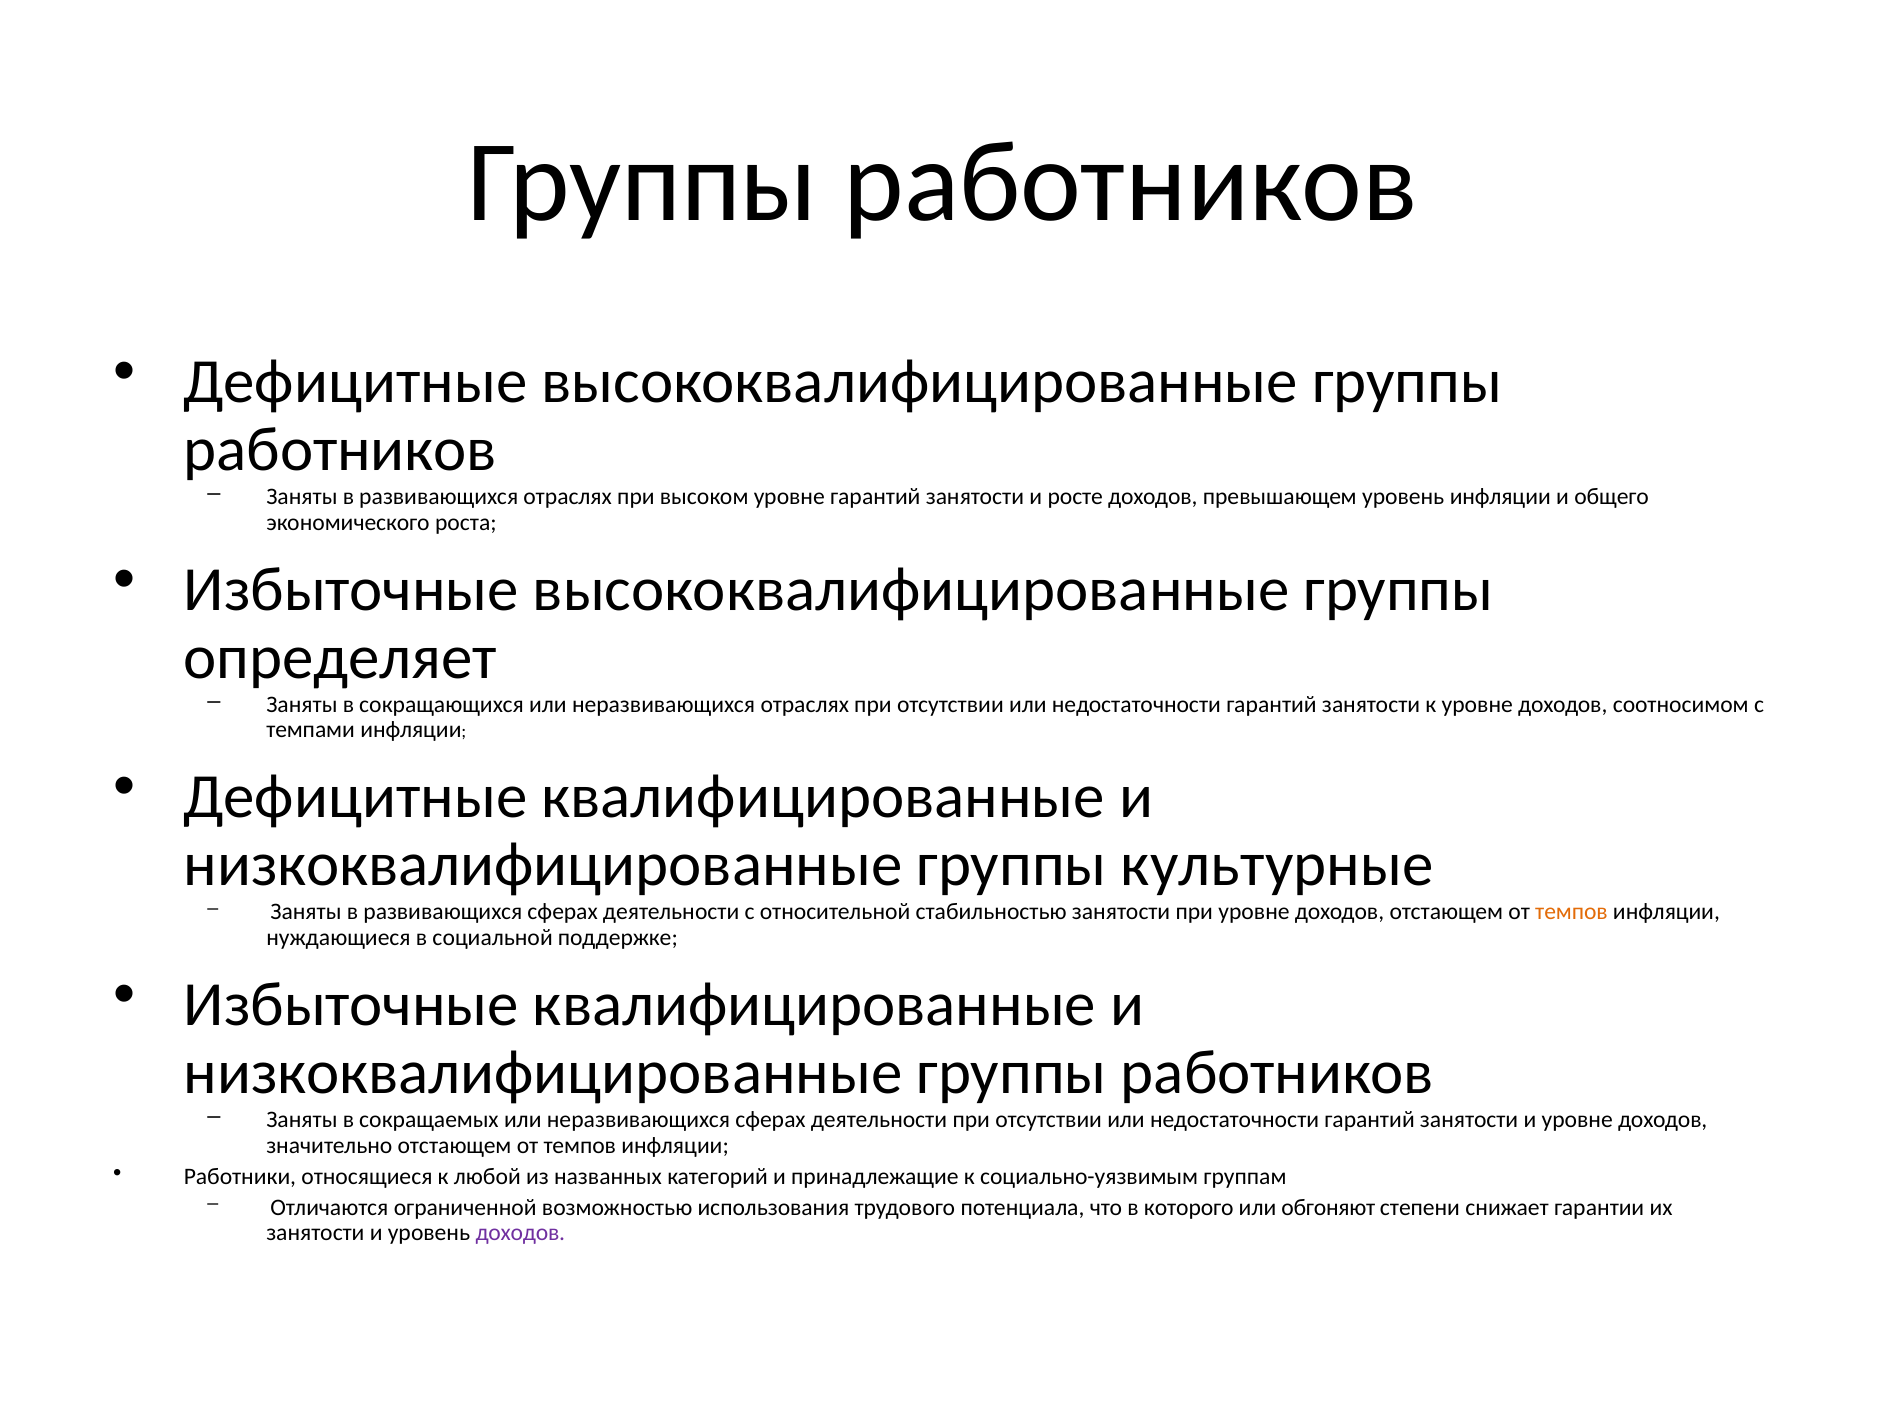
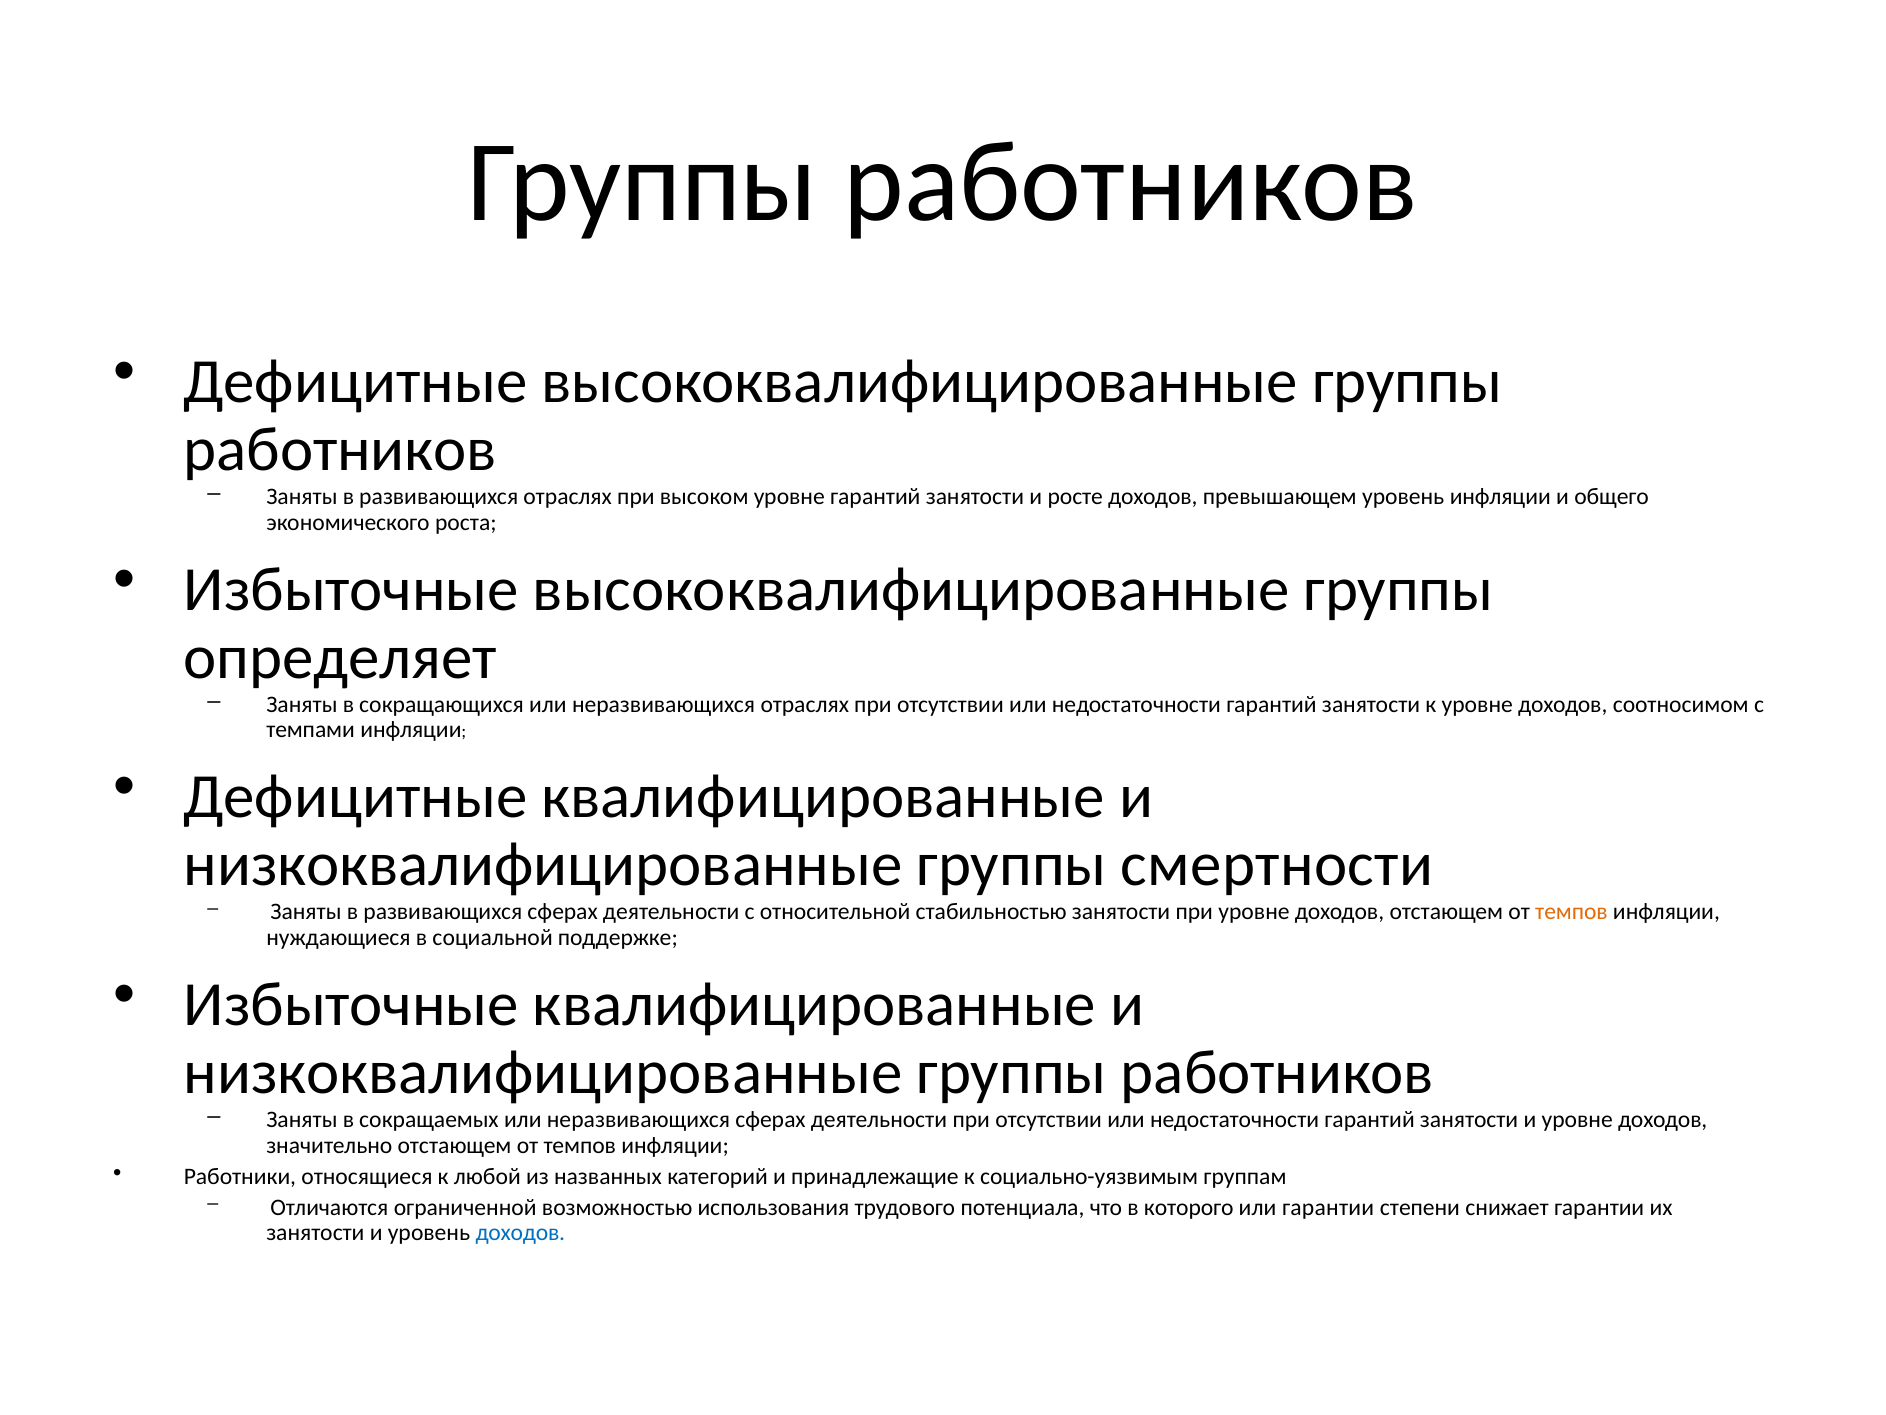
культурные: культурные -> смертности
или обгоняют: обгоняют -> гарантии
доходов at (520, 1233) colour: purple -> blue
